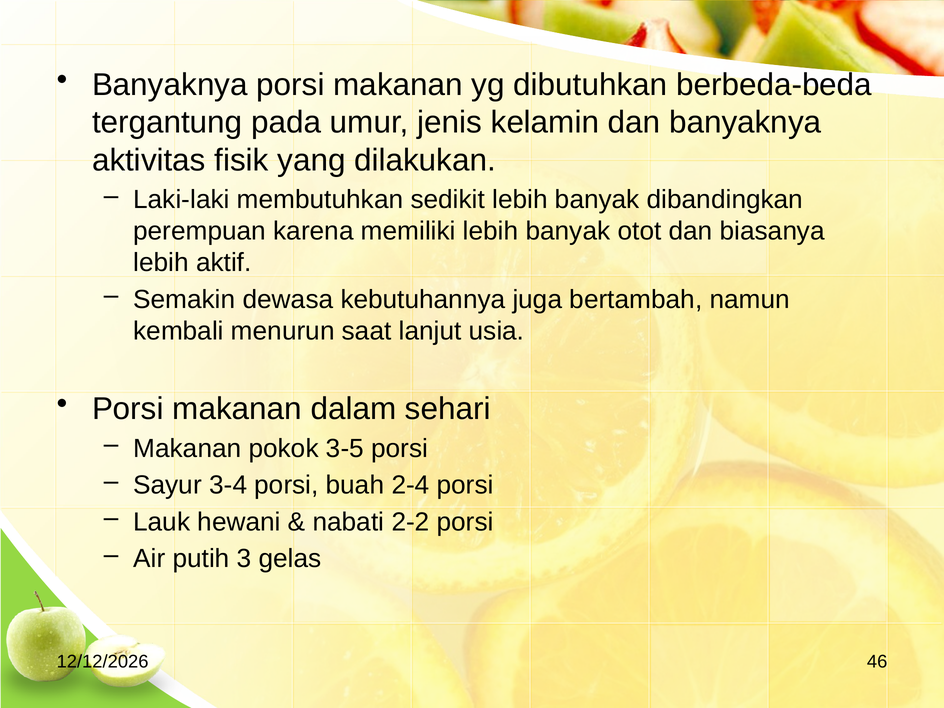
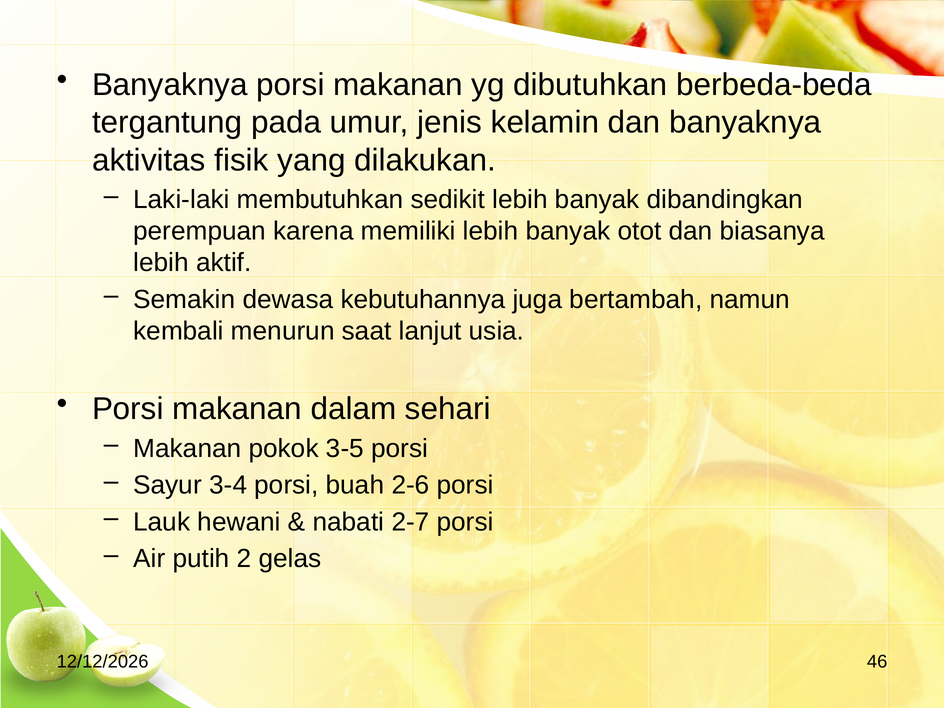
2-4: 2-4 -> 2-6
2-2: 2-2 -> 2-7
3: 3 -> 2
